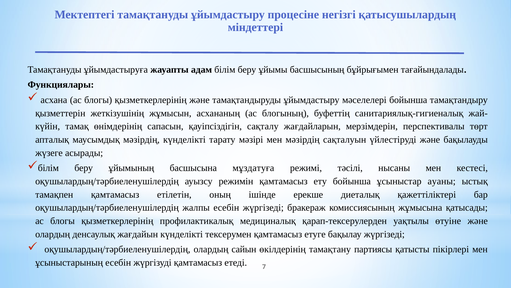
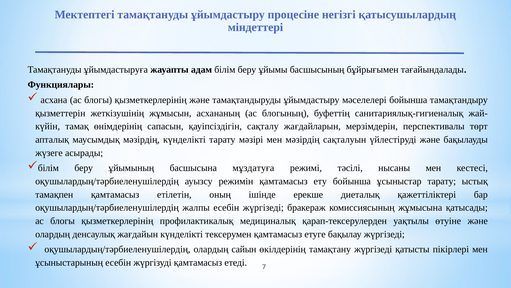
ұсыныстар ауаны: ауаны -> тарату
тамақтану партиясы: партиясы -> жүргізеді
